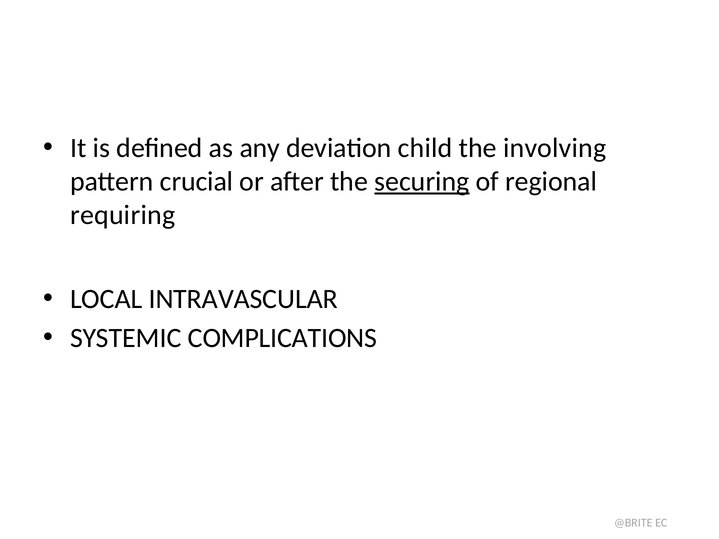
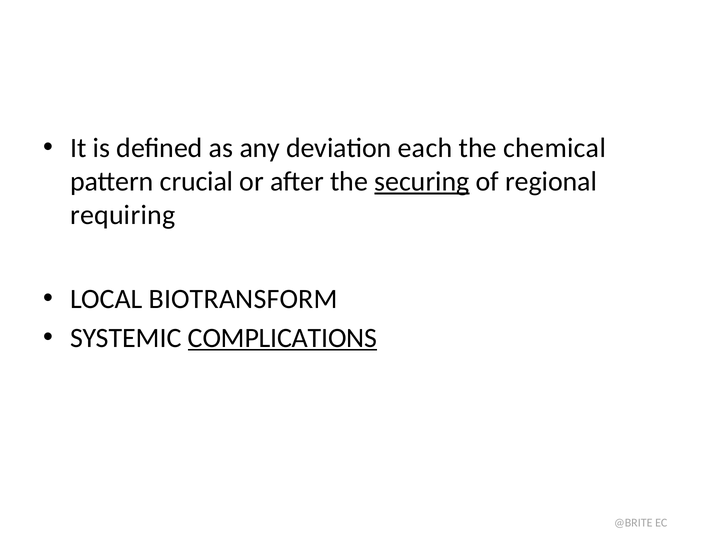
child: child -> each
involving: involving -> chemical
INTRAVASCULAR: INTRAVASCULAR -> BIOTRANSFORM
COMPLICATIONS underline: none -> present
